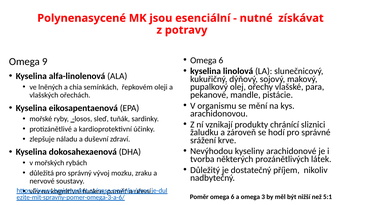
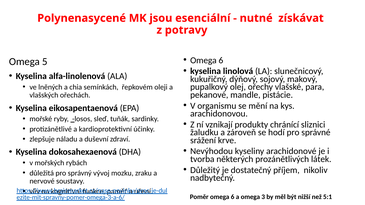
9: 9 -> 5
